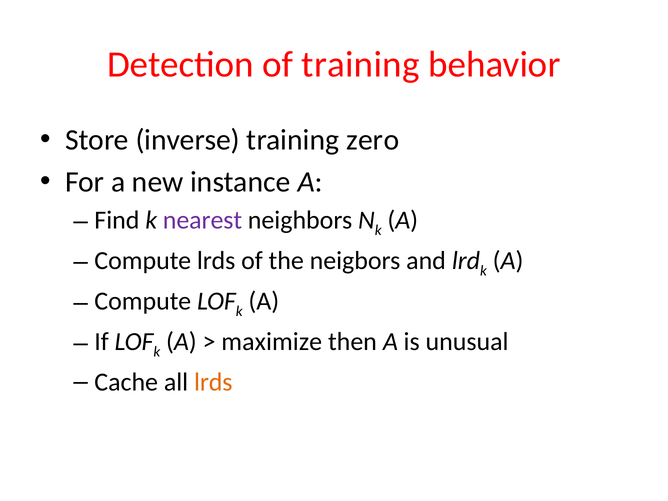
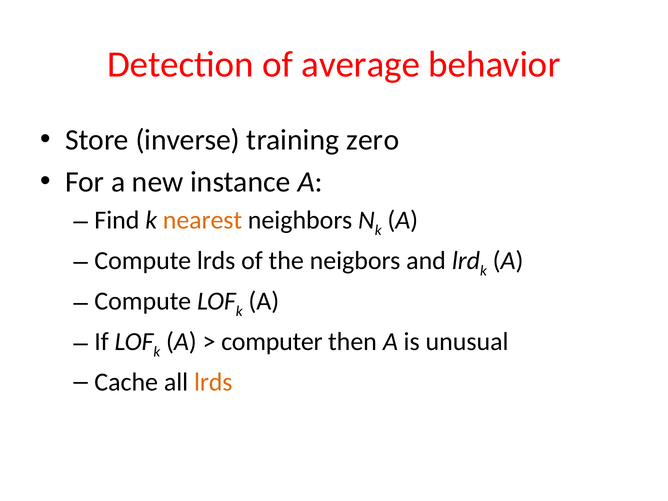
of training: training -> average
nearest colour: purple -> orange
maximize: maximize -> computer
